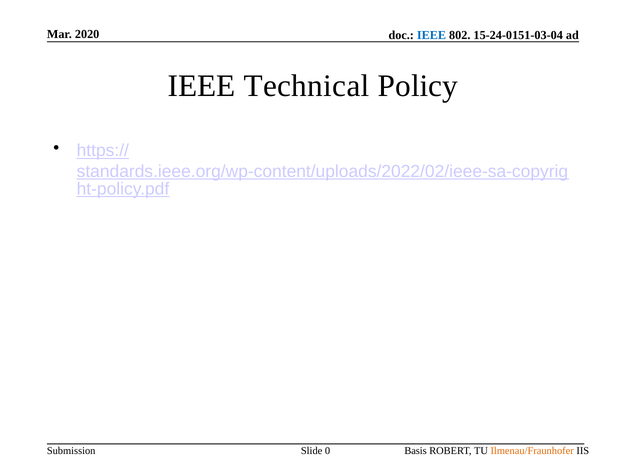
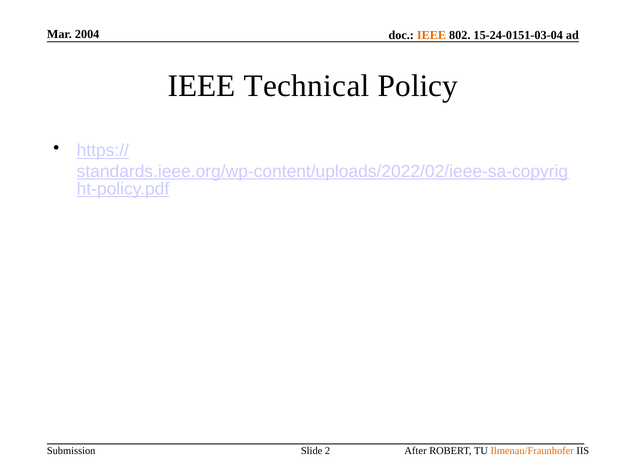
2020: 2020 -> 2004
IEEE at (431, 35) colour: blue -> orange
Basis: Basis -> After
0: 0 -> 2
